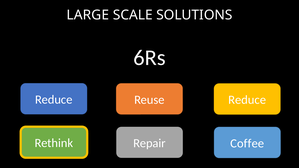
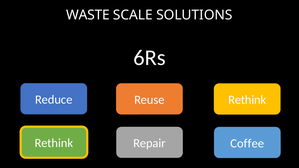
LARGE: LARGE -> WASTE
Reuse Reduce: Reduce -> Rethink
